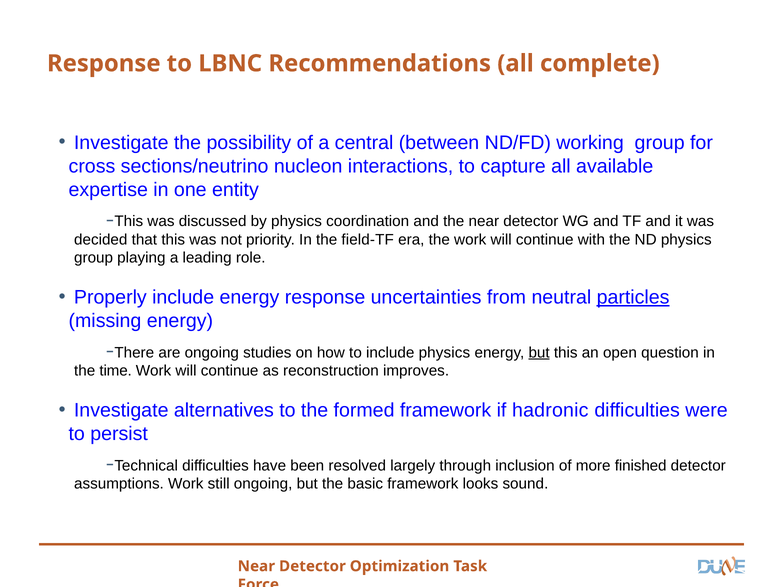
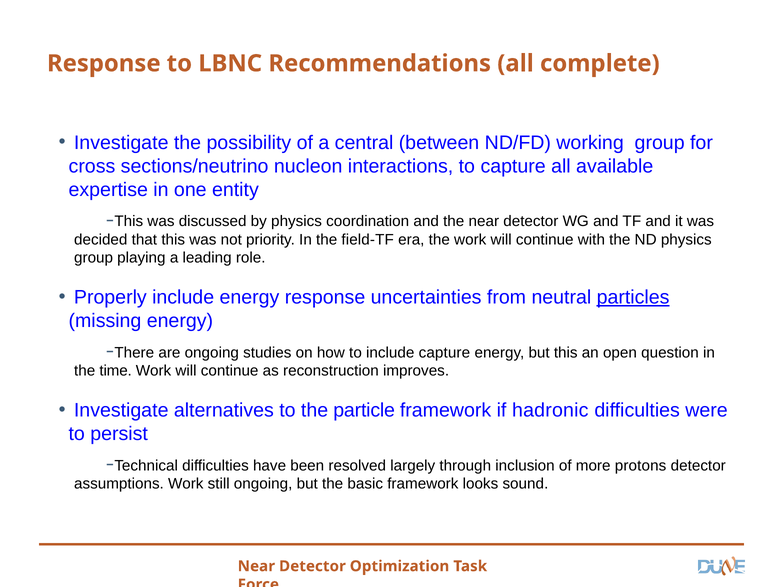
include physics: physics -> capture
but at (539, 353) underline: present -> none
formed: formed -> particle
finished: finished -> protons
